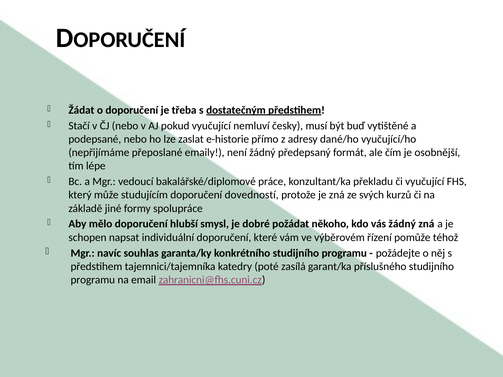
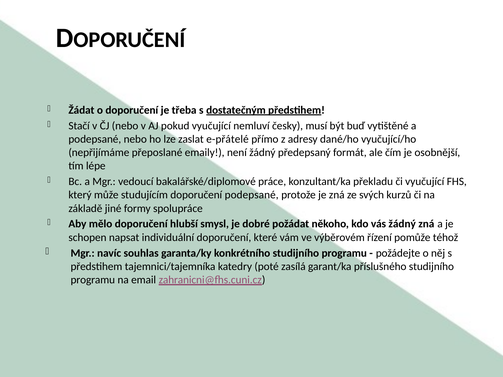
e-historie: e-historie -> e-přátelé
doporučení dovedností: dovedností -> podepsané
